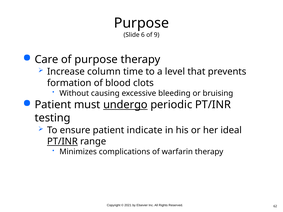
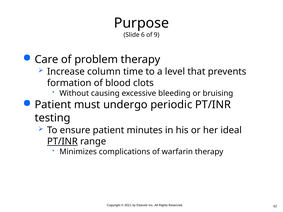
of purpose: purpose -> problem
undergo underline: present -> none
indicate: indicate -> minutes
